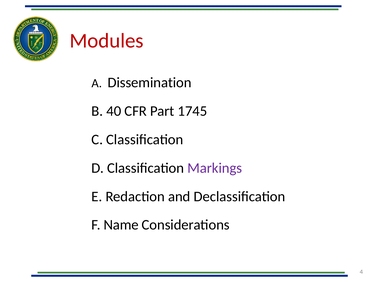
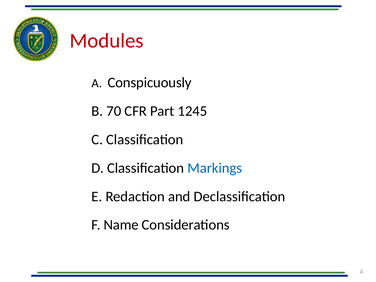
Dissemination: Dissemination -> Conspicuously
40: 40 -> 70
1745: 1745 -> 1245
Markings colour: purple -> blue
